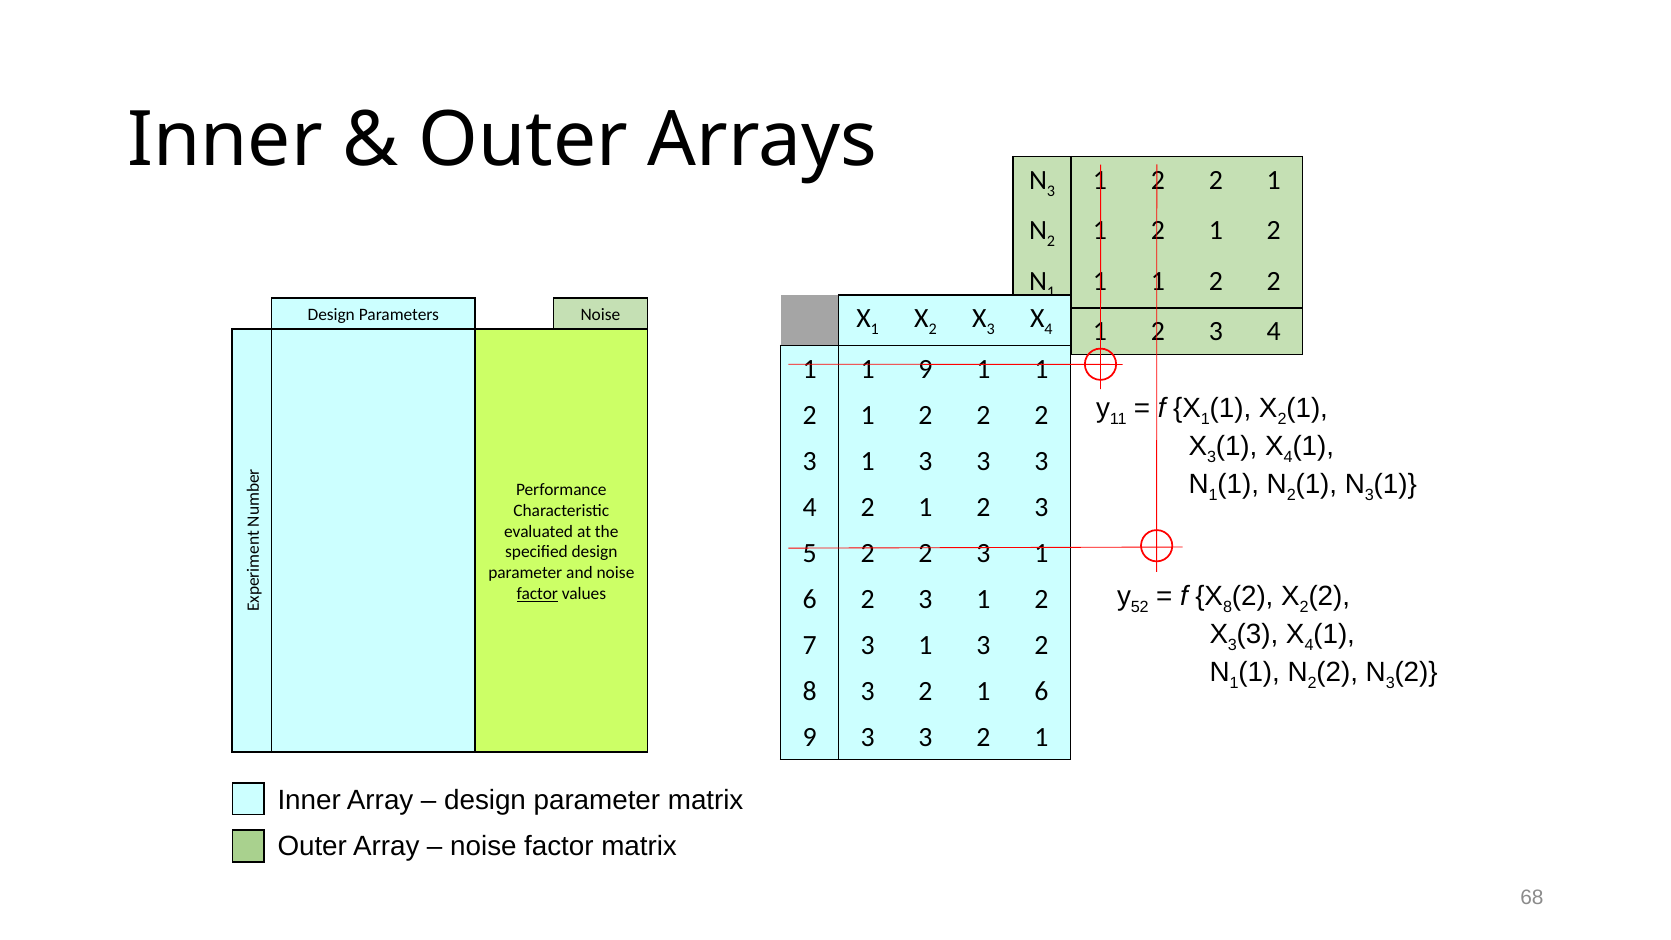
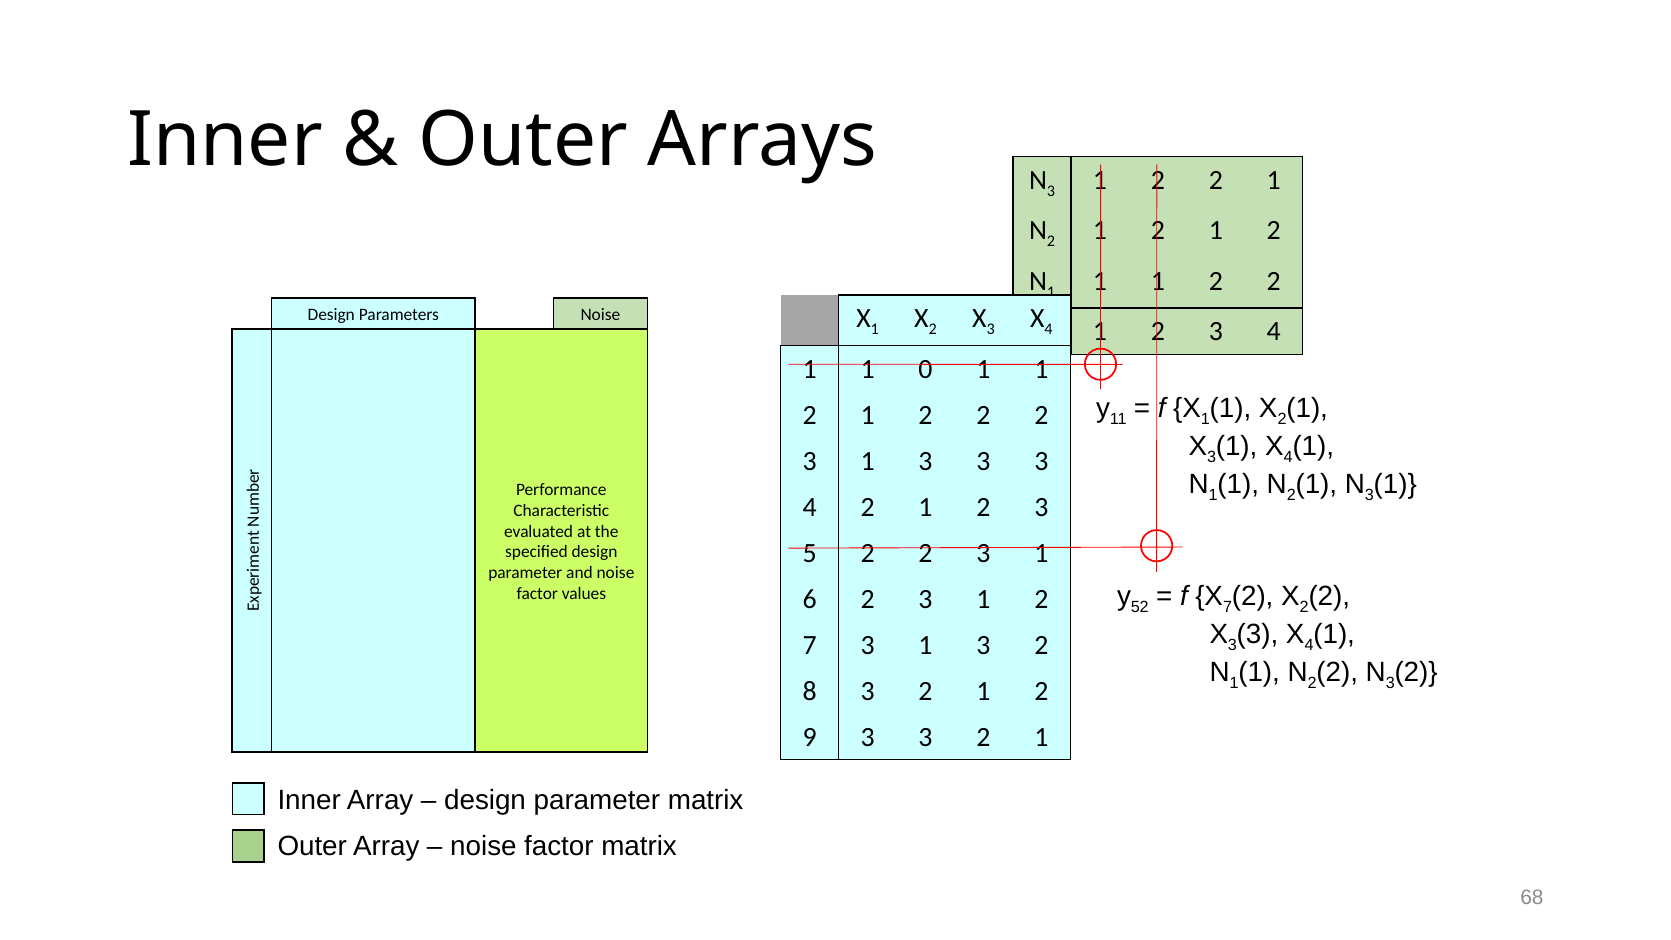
1 9: 9 -> 0
8 at (1228, 607): 8 -> 7
factor at (537, 594) underline: present -> none
3 2 1 6: 6 -> 2
